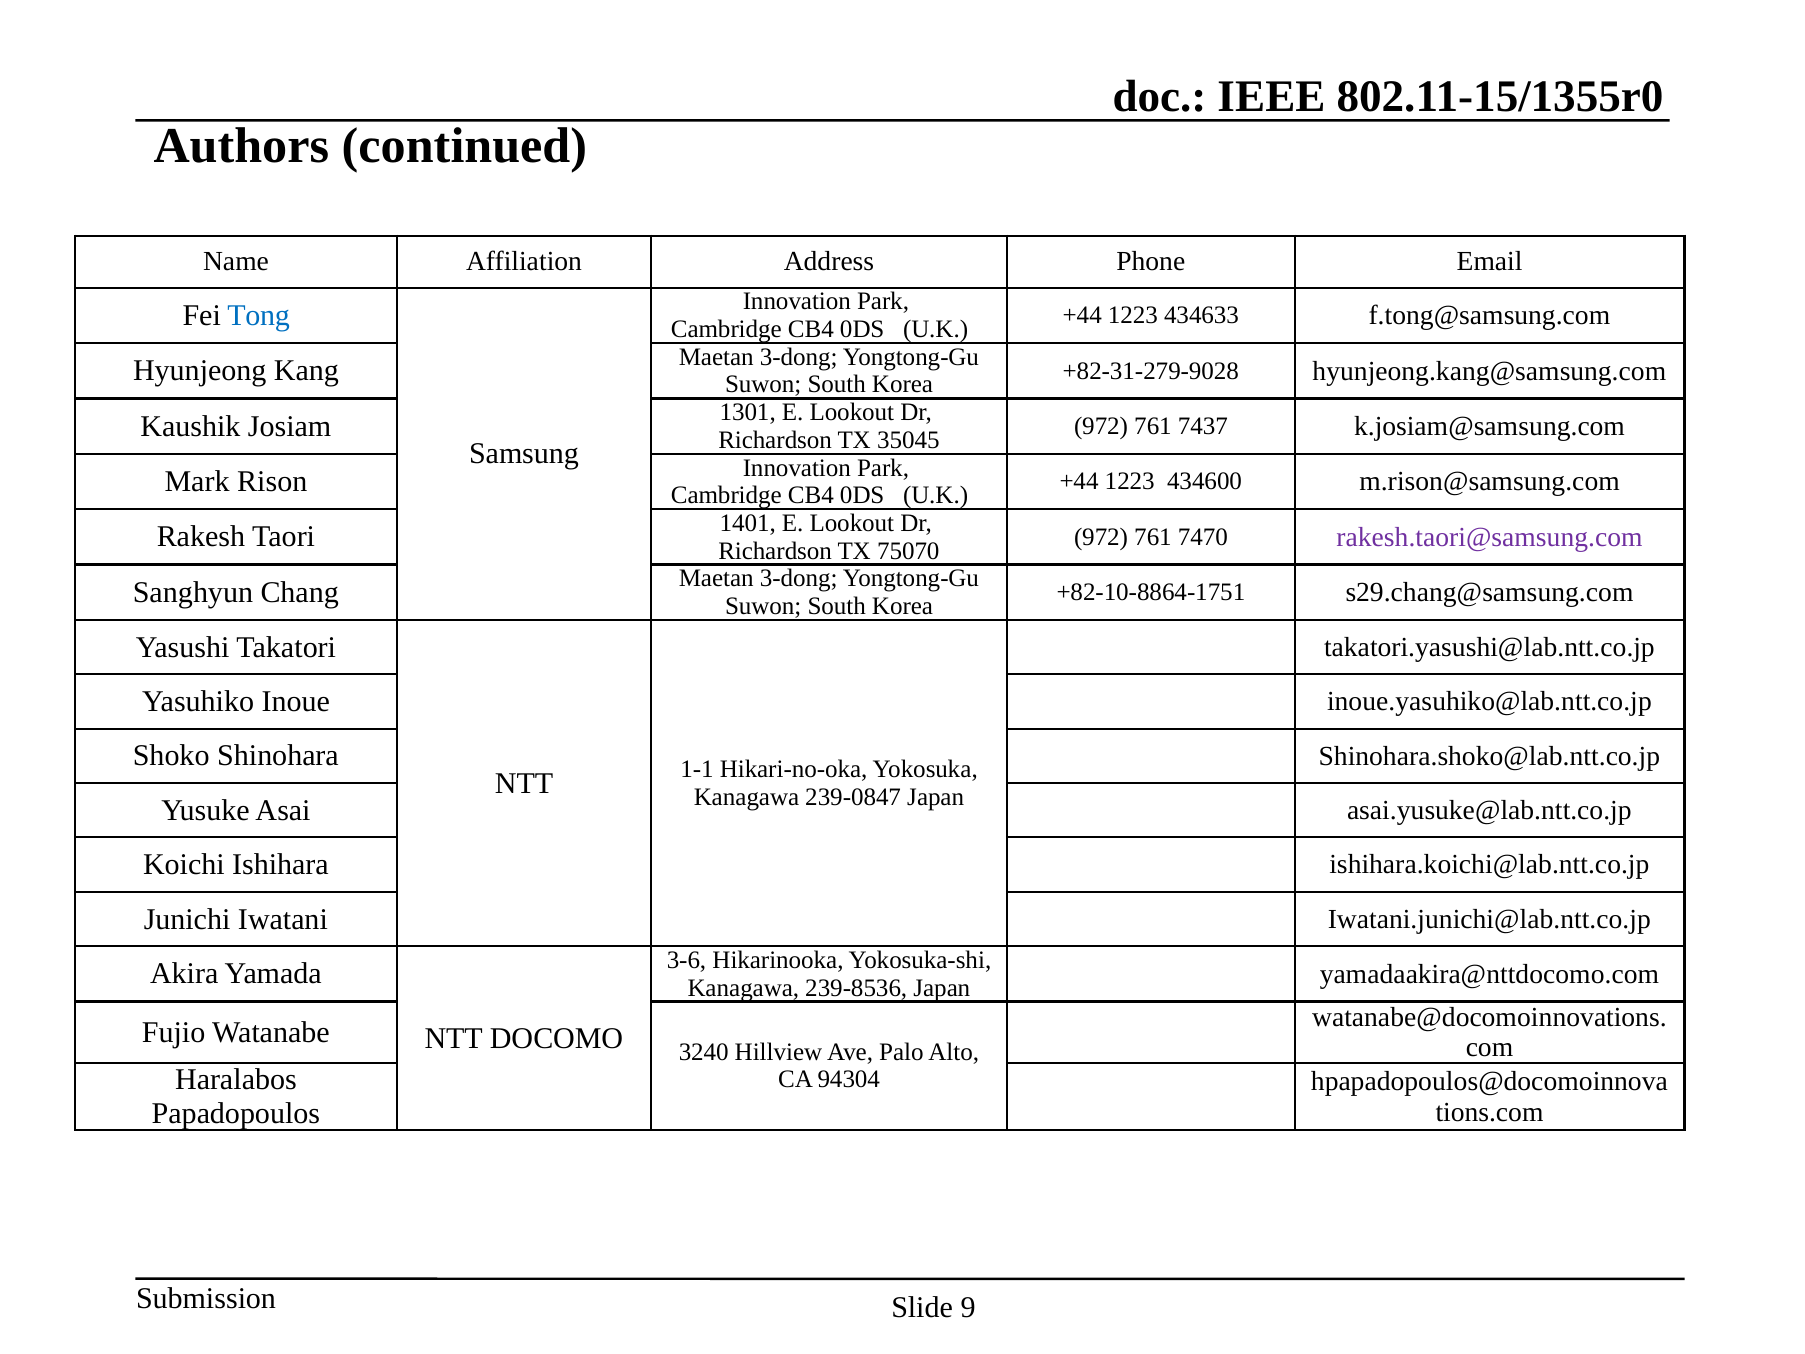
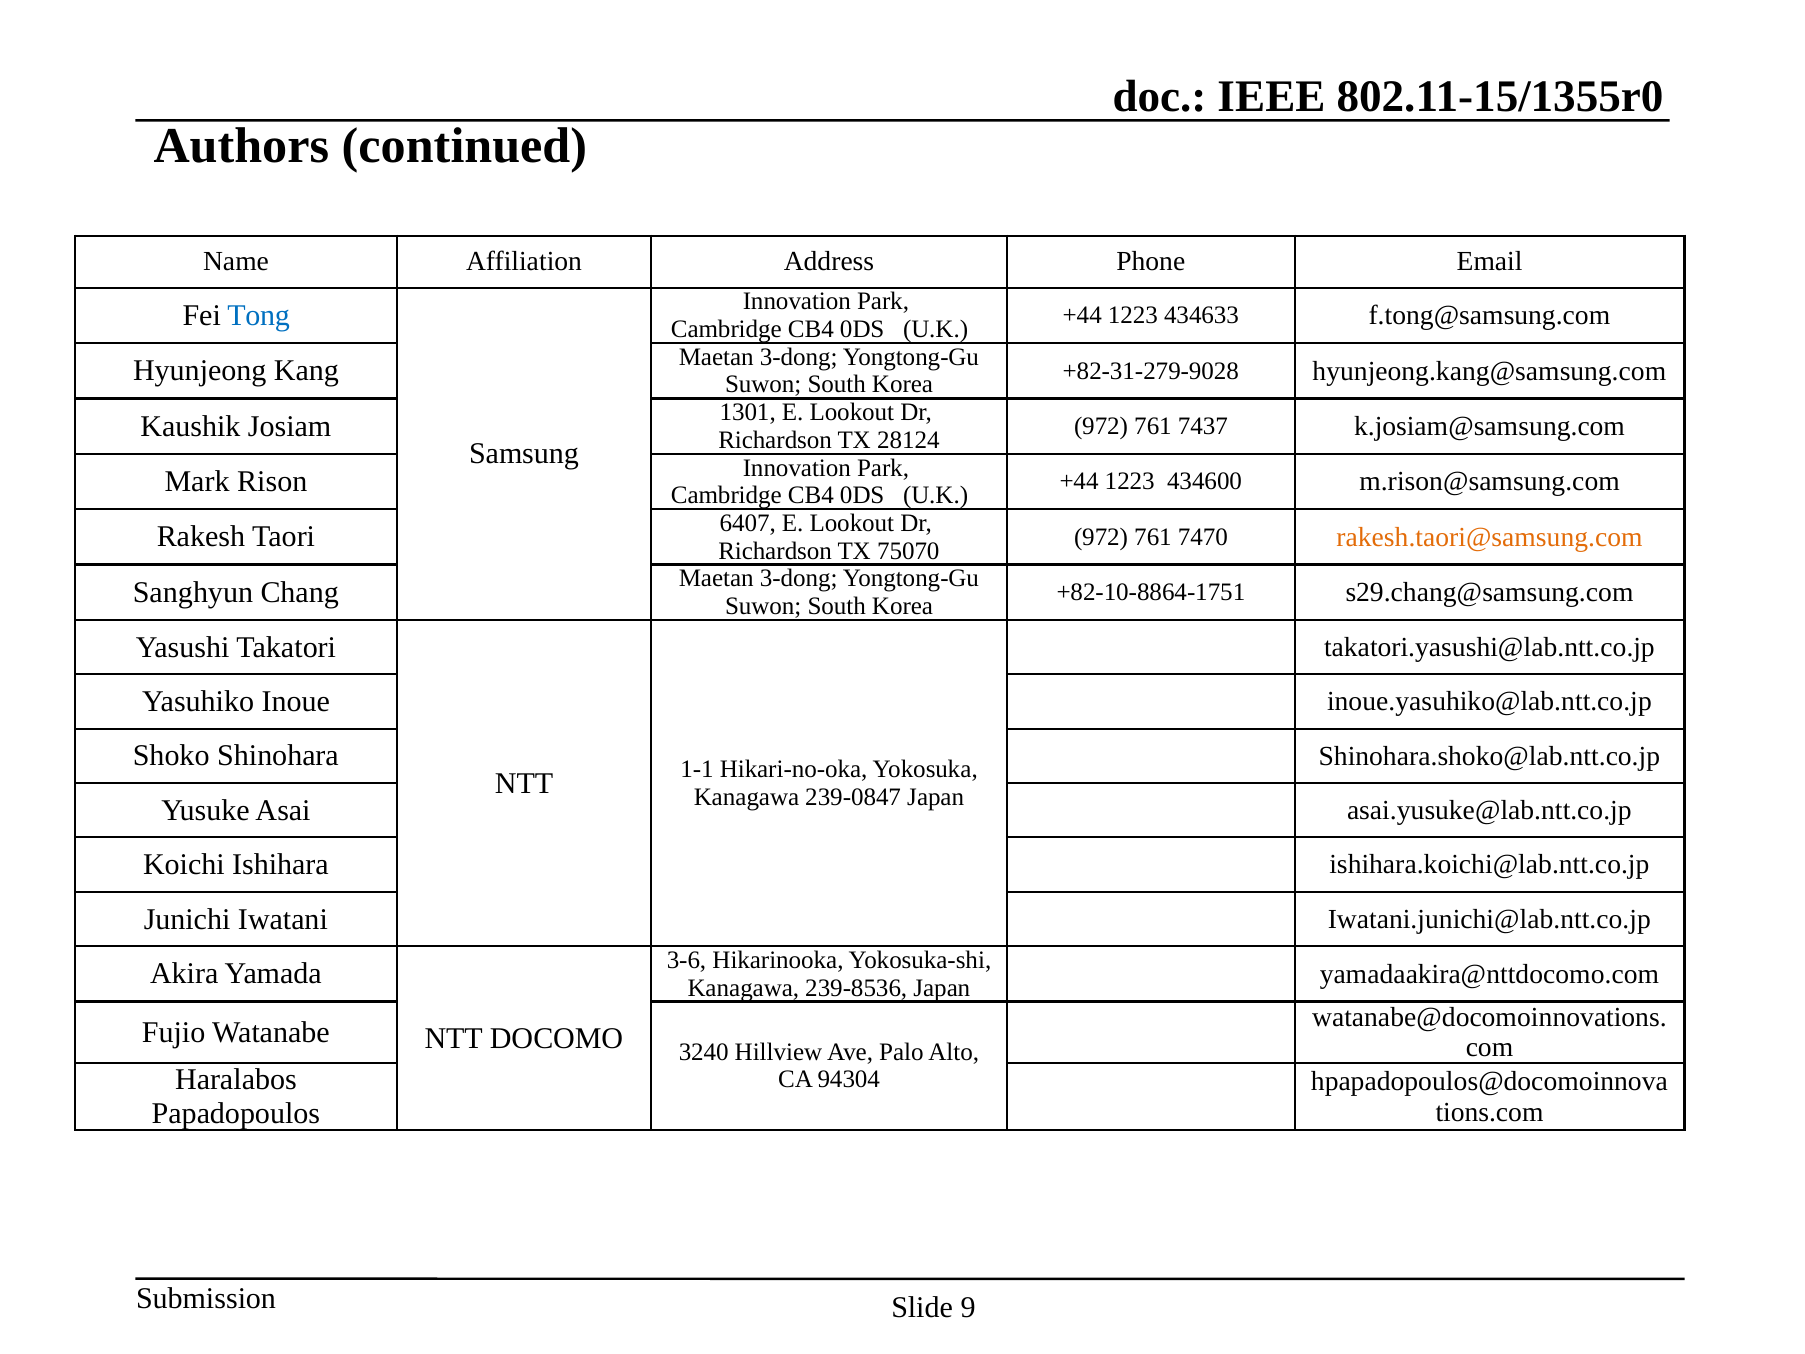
35045: 35045 -> 28124
1401: 1401 -> 6407
rakesh.taori@samsung.com colour: purple -> orange
